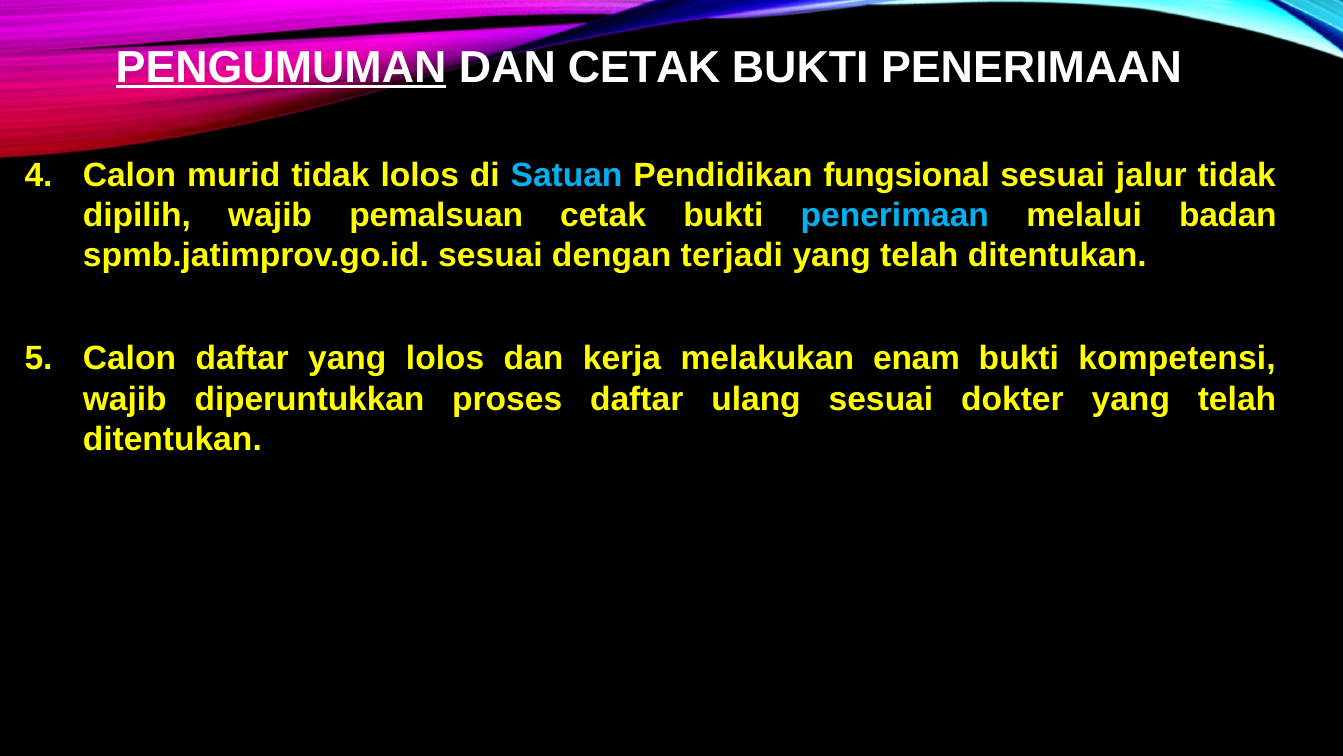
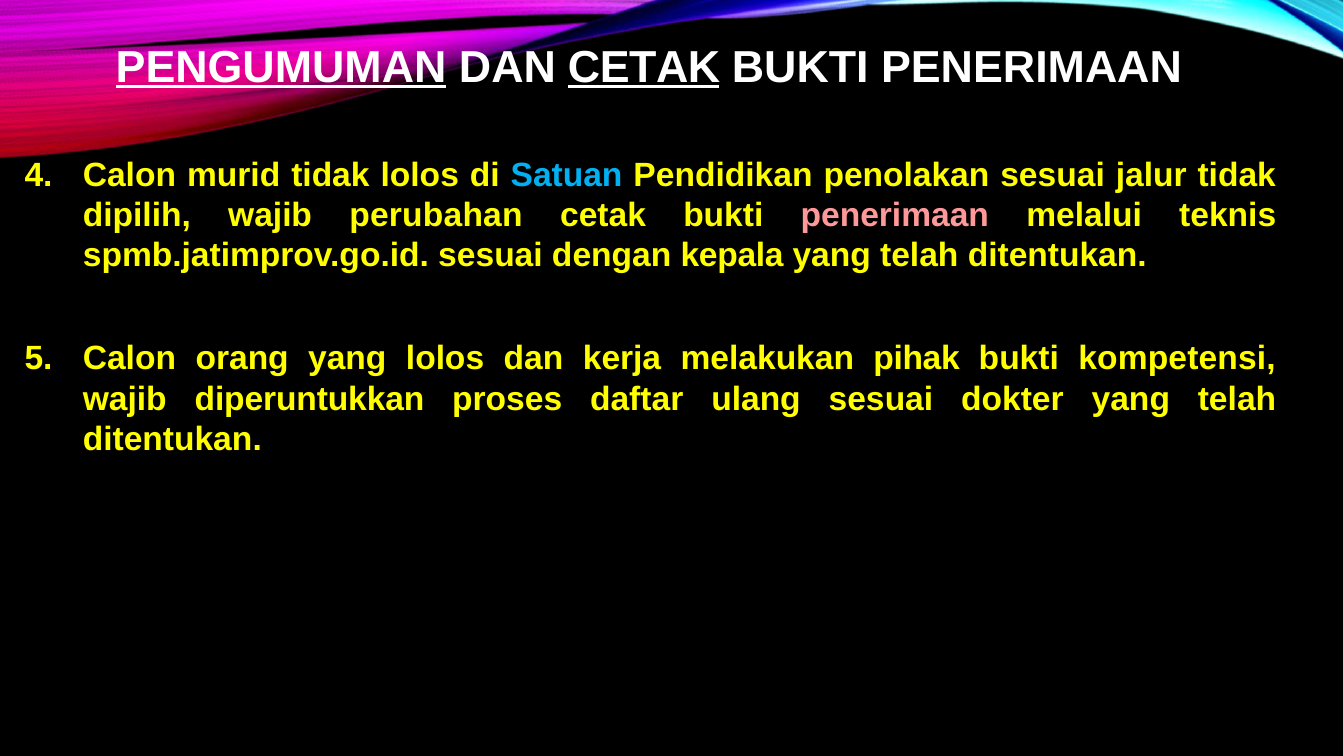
CETAK at (644, 67) underline: none -> present
fungsional: fungsional -> penolakan
pemalsuan: pemalsuan -> perubahan
penerimaan at (895, 215) colour: light blue -> pink
badan: badan -> teknis
terjadi: terjadi -> kepala
Calon daftar: daftar -> orang
enam: enam -> pihak
